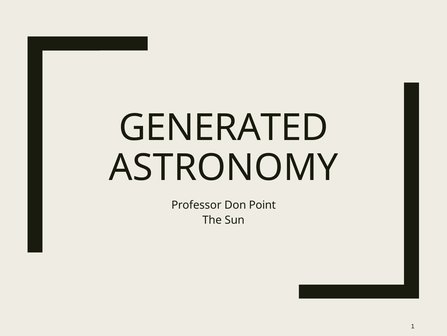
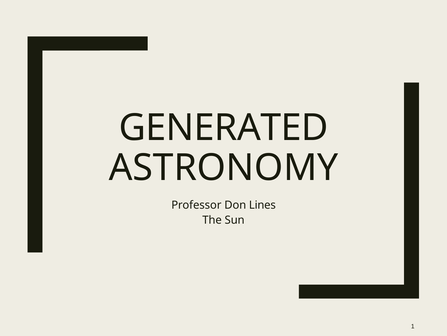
Point: Point -> Lines
